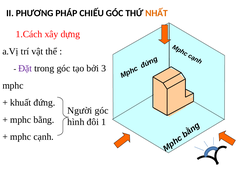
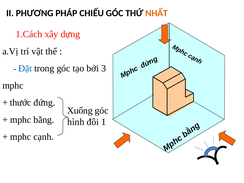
Đặt colour: purple -> blue
khuất: khuất -> thước
Người: Người -> Xuống
